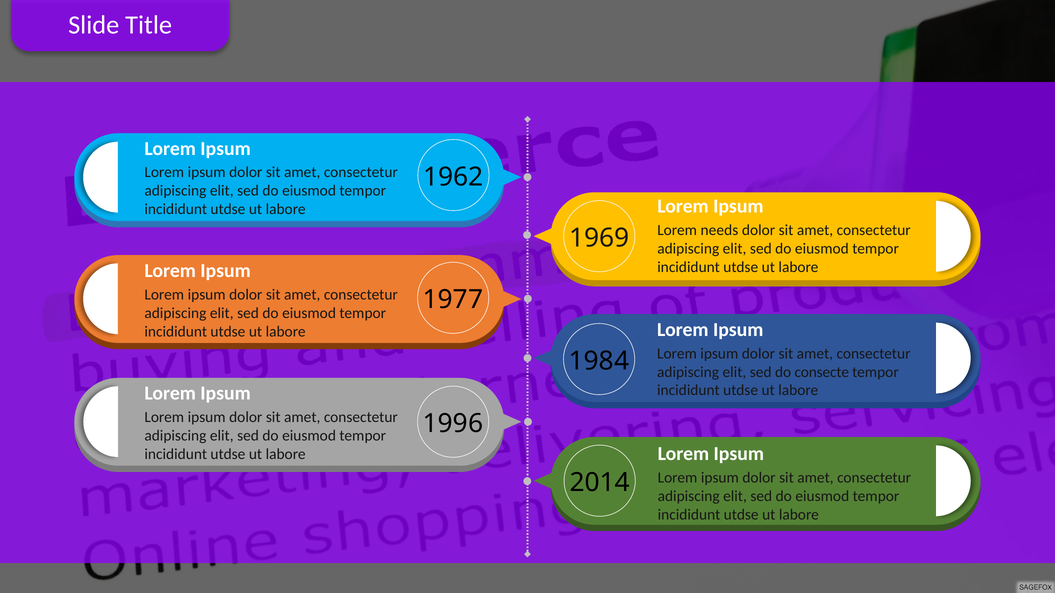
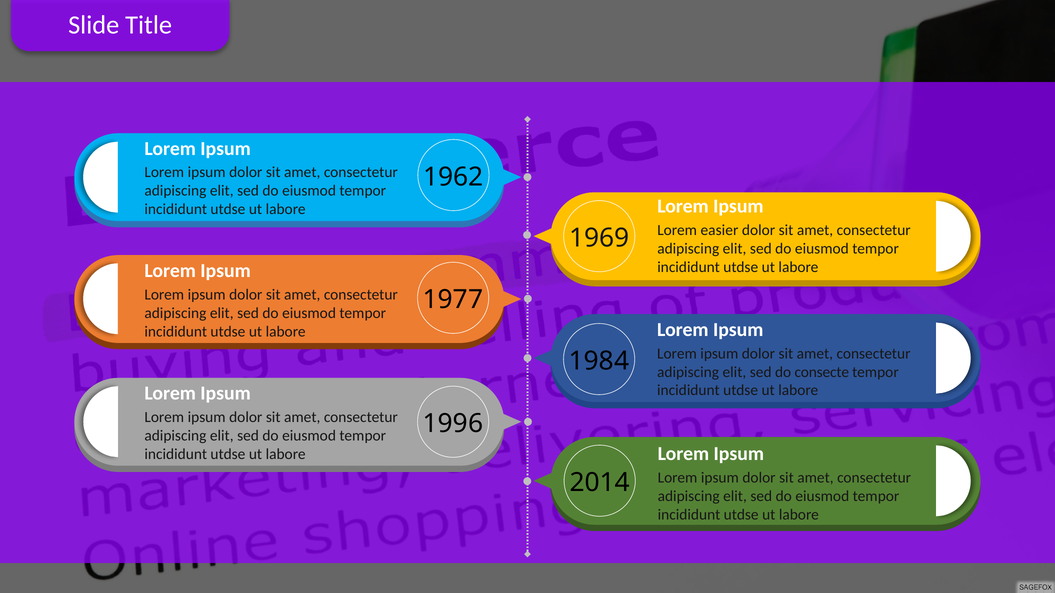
needs: needs -> easier
